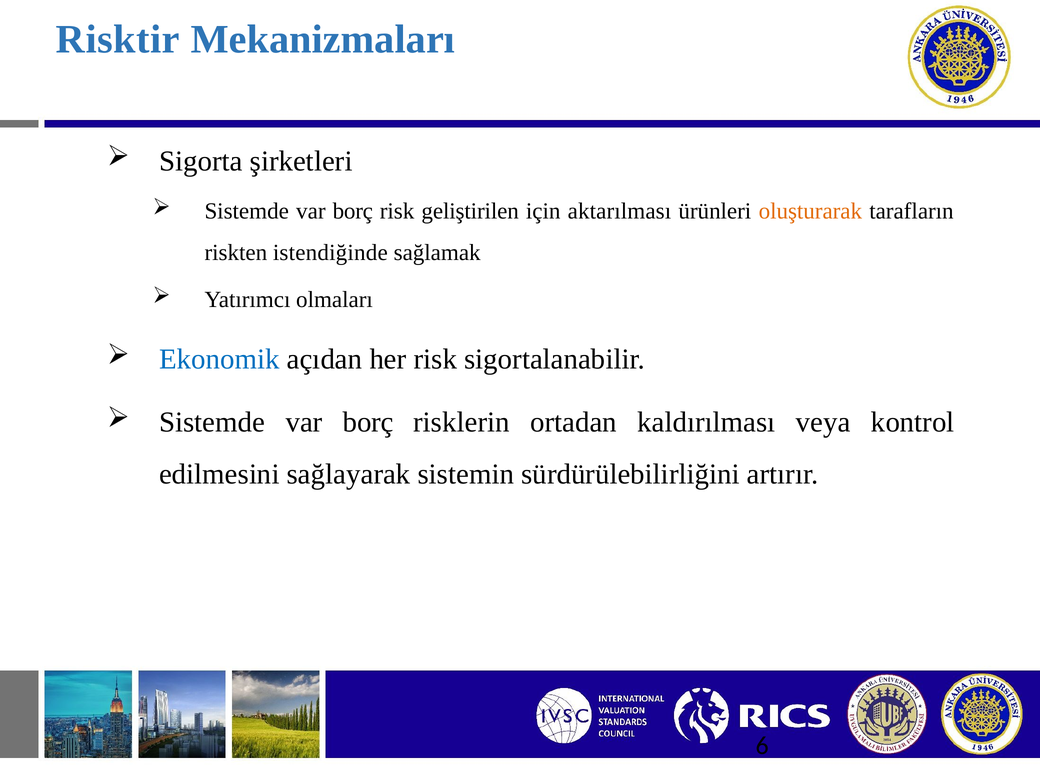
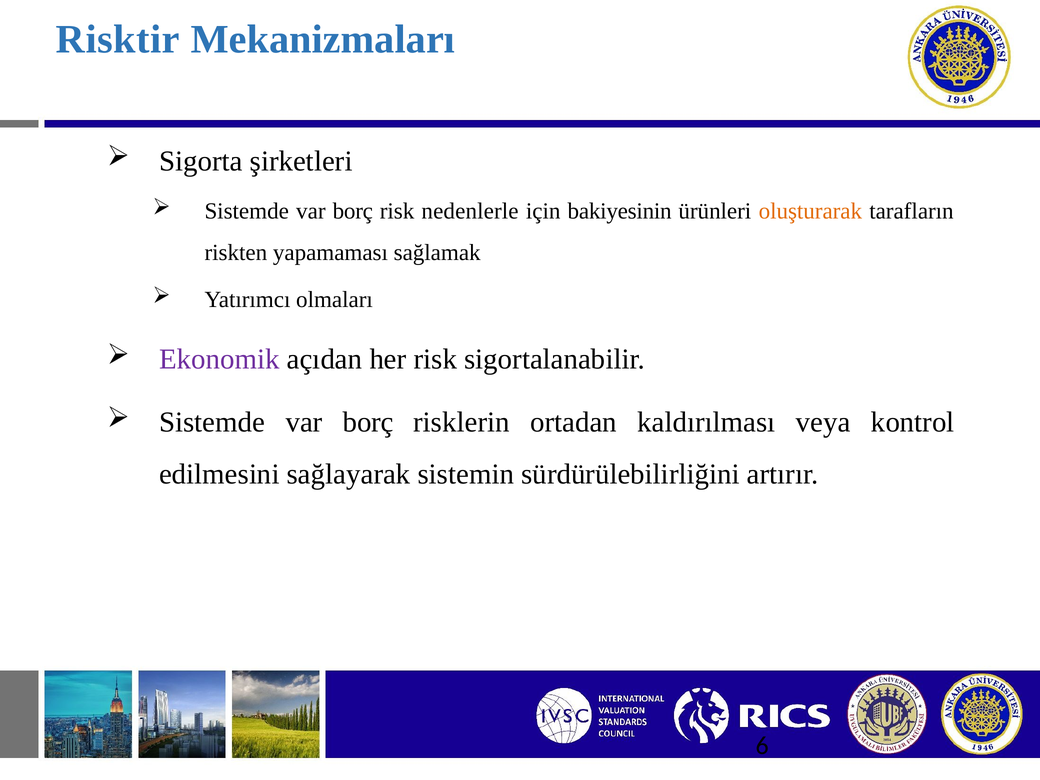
geliştirilen: geliştirilen -> nedenlerle
aktarılması: aktarılması -> bakiyesinin
istendiğinde: istendiğinde -> yapamaması
Ekonomik colour: blue -> purple
